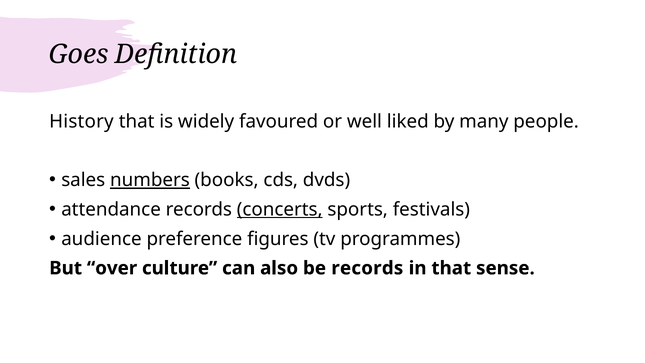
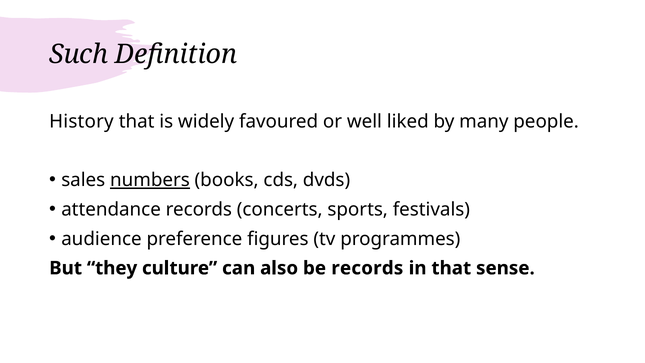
Goes: Goes -> Such
concerts underline: present -> none
over: over -> they
